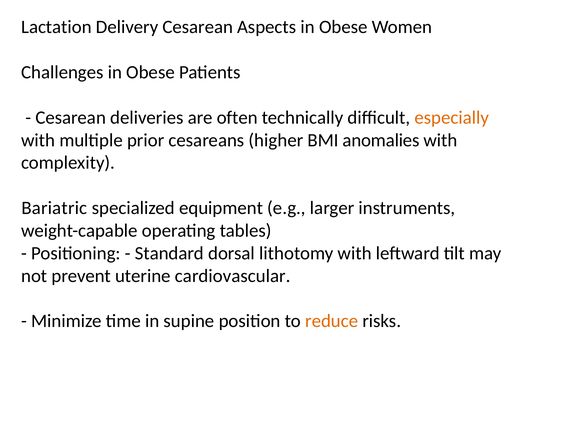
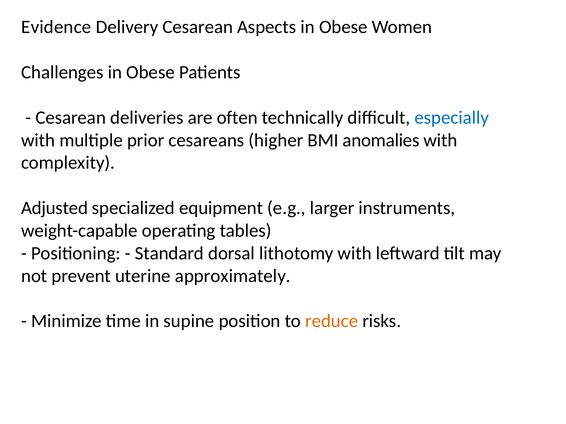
Lactation: Lactation -> Evidence
especially colour: orange -> blue
Bariatric: Bariatric -> Adjusted
cardiovascular: cardiovascular -> approximately
